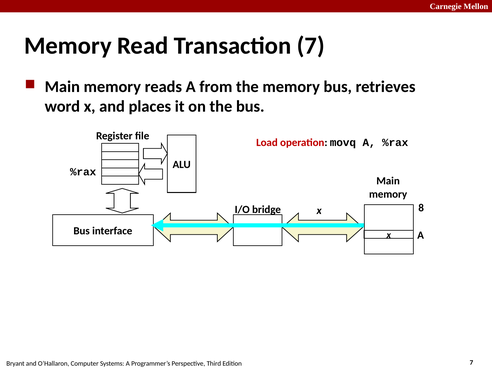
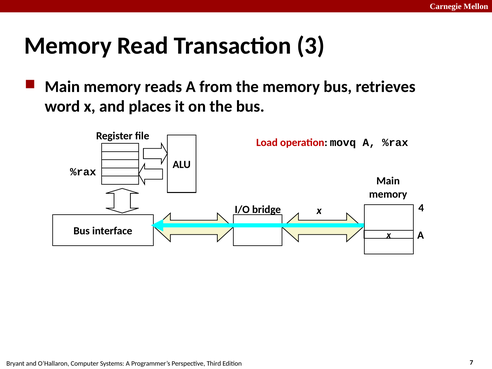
Transaction 7: 7 -> 3
8: 8 -> 4
